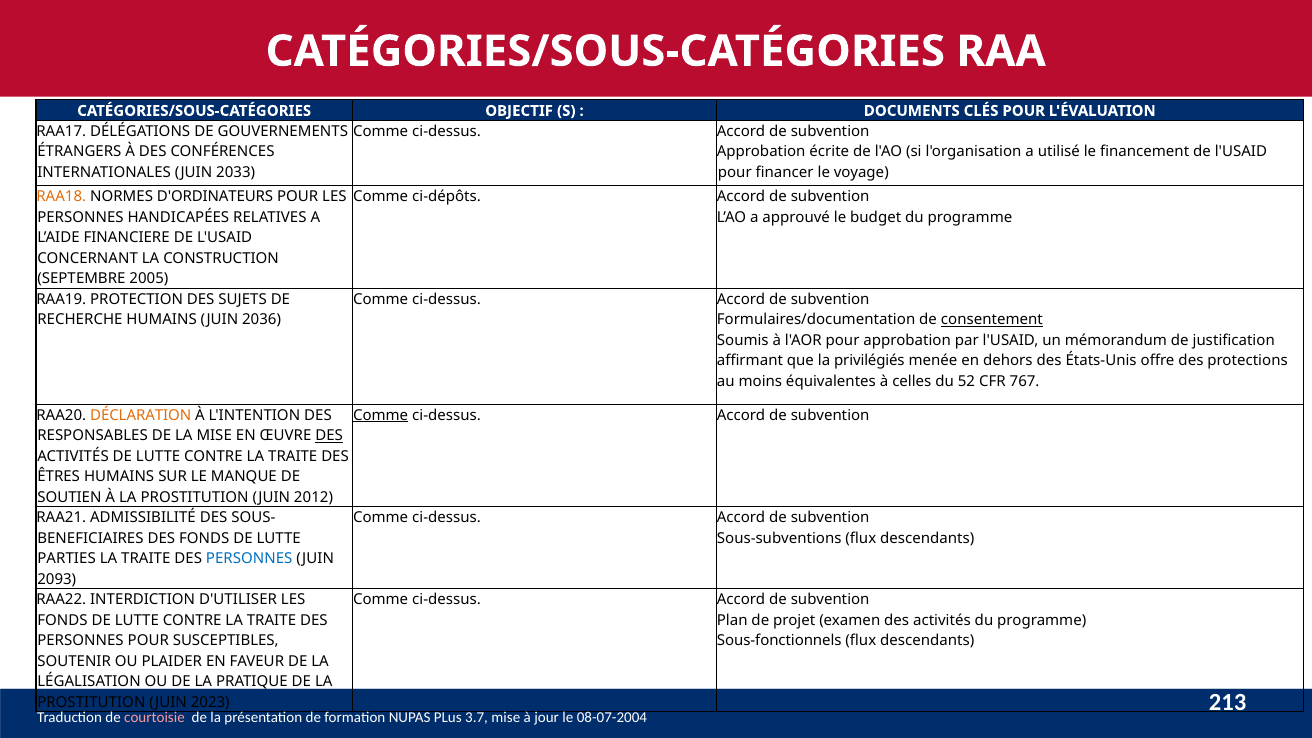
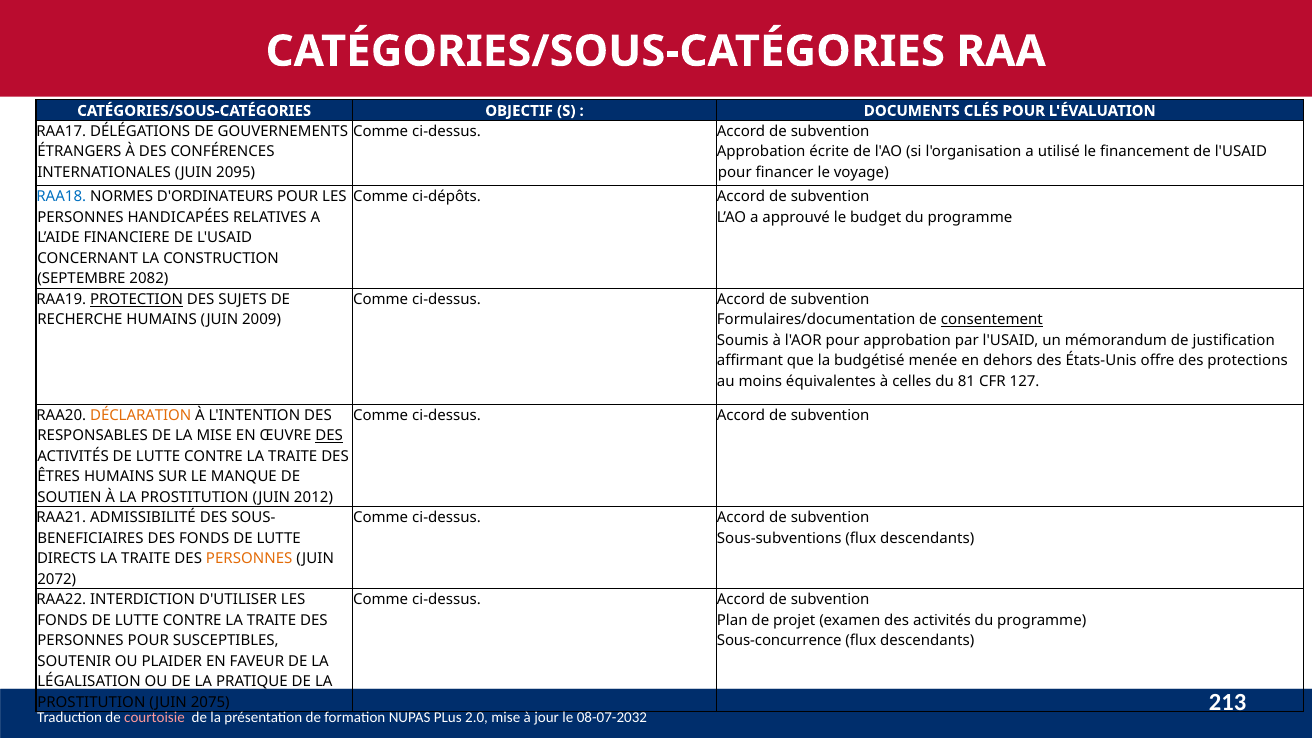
2033: 2033 -> 2095
RAA18 colour: orange -> blue
2005: 2005 -> 2082
PROTECTION underline: none -> present
2036: 2036 -> 2009
privilégiés: privilégiés -> budgétisé
52: 52 -> 81
767: 767 -> 127
Comme at (381, 415) underline: present -> none
PARTIES: PARTIES -> DIRECTS
PERSONNES at (249, 559) colour: blue -> orange
2093: 2093 -> 2072
Sous-fonctionnels: Sous-fonctionnels -> Sous-concurrence
2023: 2023 -> 2075
3.7: 3.7 -> 2.0
08-07-2004: 08-07-2004 -> 08-07-2032
